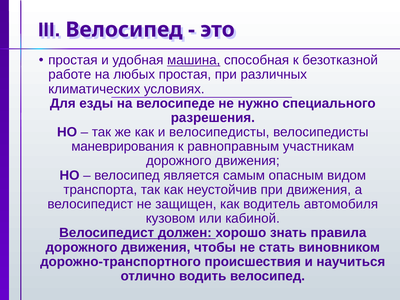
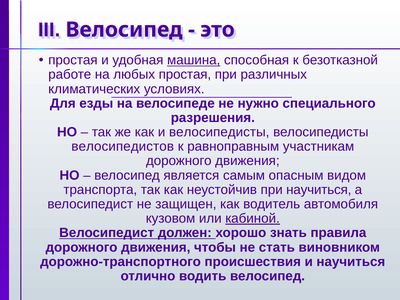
маневрирования: маневрирования -> велосипедистов
при движения: движения -> научиться
кабиной underline: none -> present
